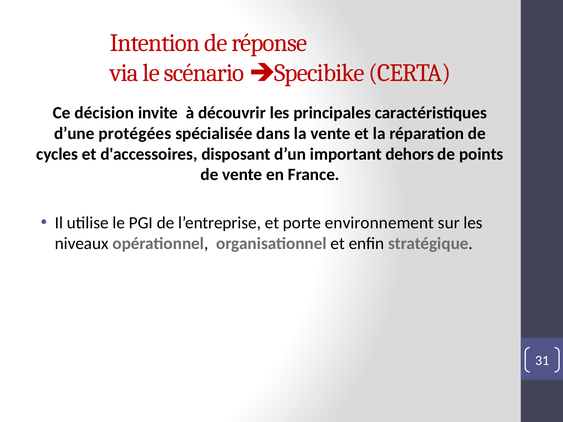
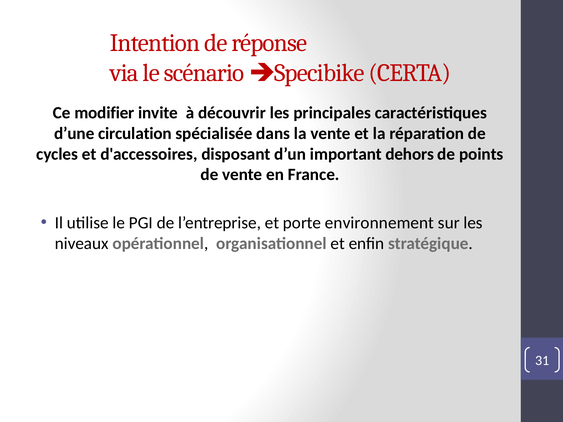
décision: décision -> modifier
protégées: protégées -> circulation
